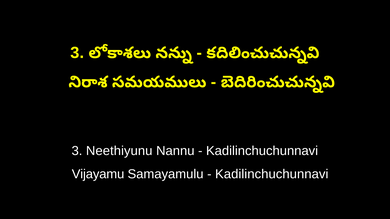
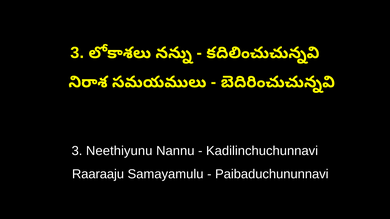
Vijayamu: Vijayamu -> Raaraaju
Kadilinchuchunnavi at (272, 174): Kadilinchuchunnavi -> Paibaduchununnavi
